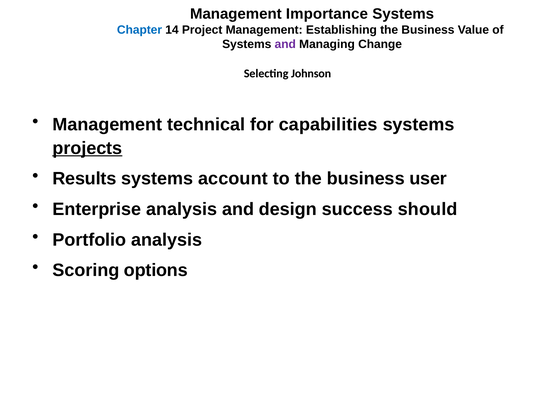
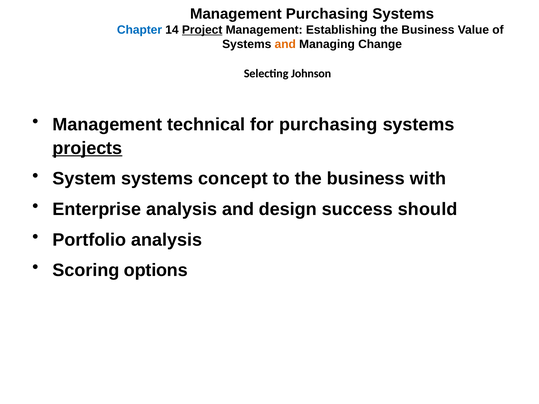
Management Importance: Importance -> Purchasing
Project underline: none -> present
and at (285, 44) colour: purple -> orange
for capabilities: capabilities -> purchasing
Results: Results -> System
account: account -> concept
user: user -> with
